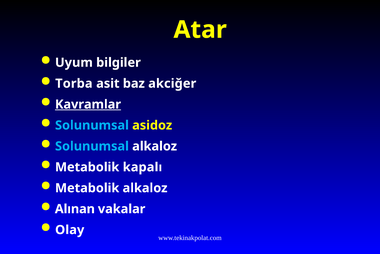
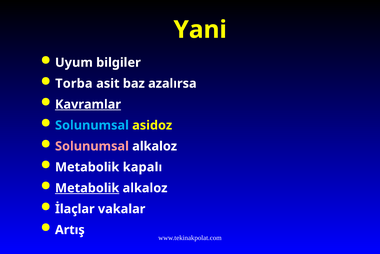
Atar: Atar -> Yani
akciğer: akciğer -> azalırsa
Solunumsal at (92, 146) colour: light blue -> pink
Metabolik at (87, 188) underline: none -> present
Alınan: Alınan -> İlaçlar
Olay: Olay -> Artış
